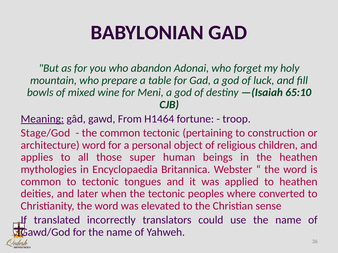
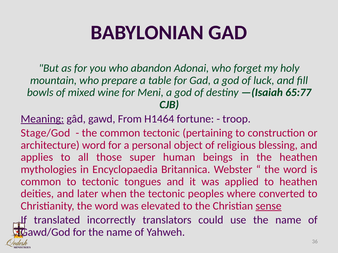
65:10: 65:10 -> 65:77
children: children -> blessing
sense underline: none -> present
